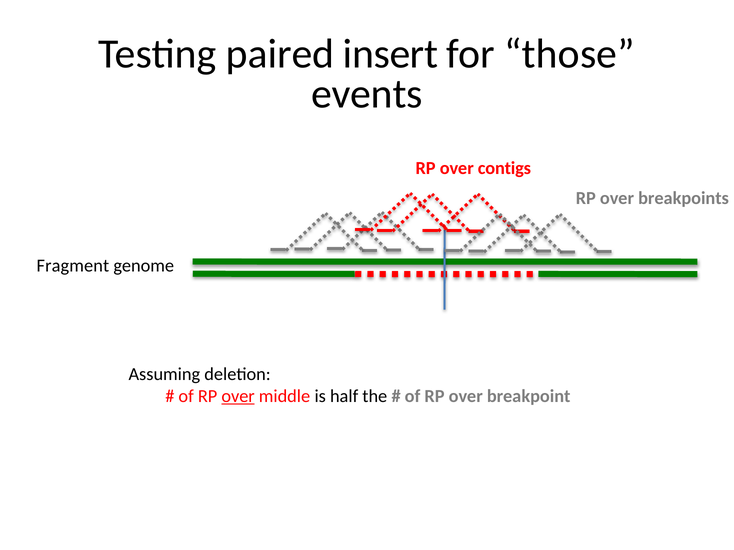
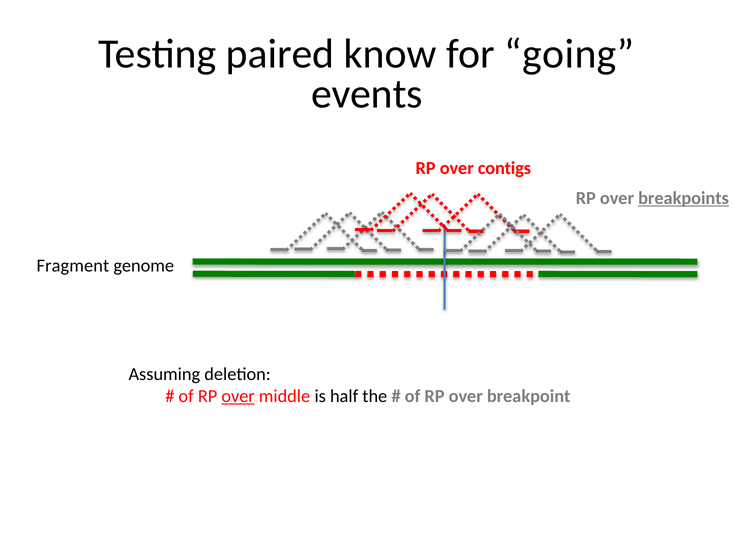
insert: insert -> know
those: those -> going
breakpoints underline: none -> present
